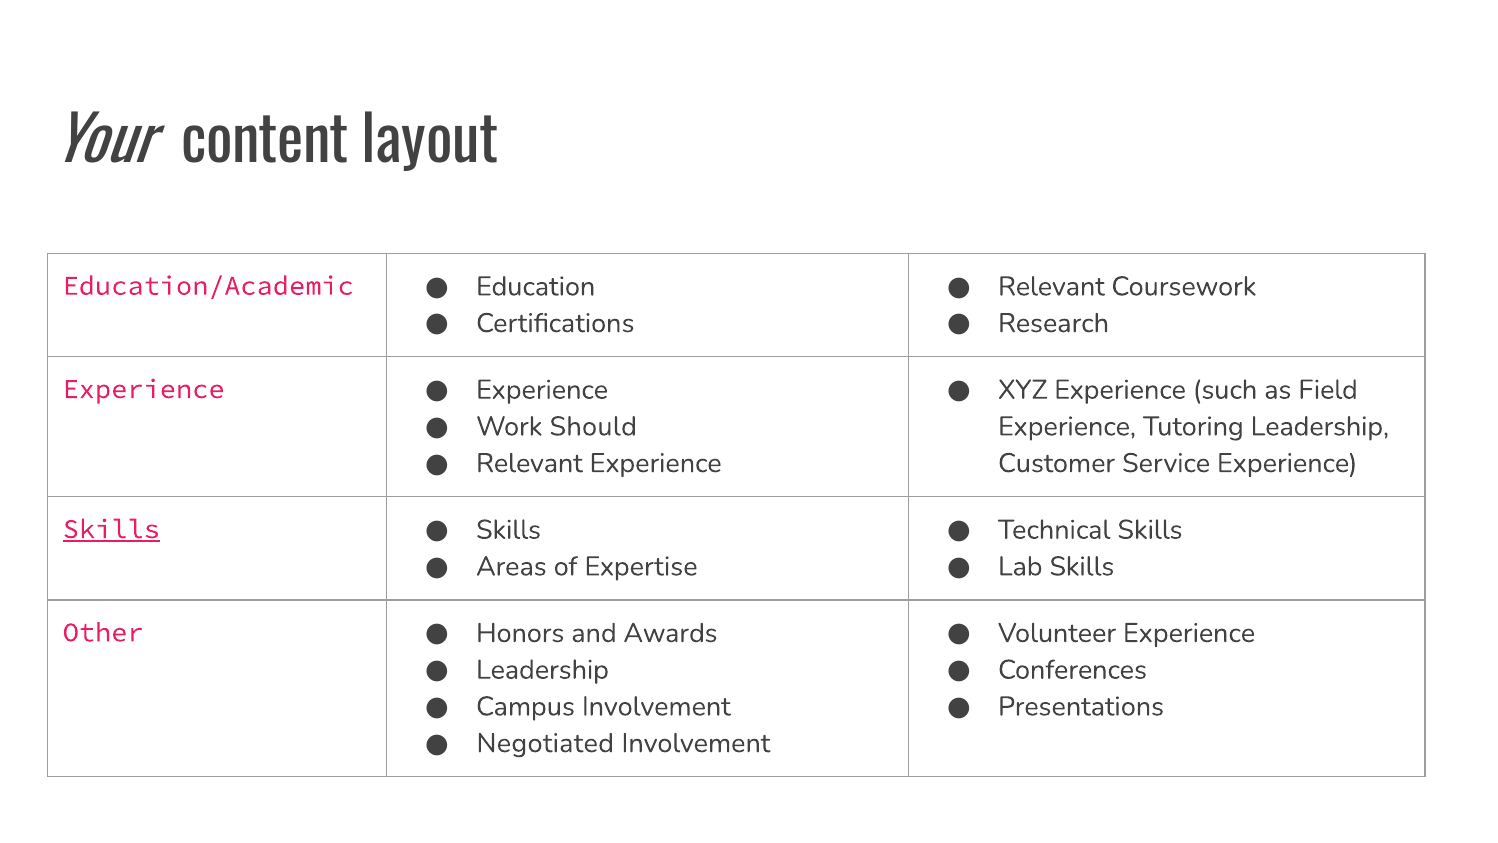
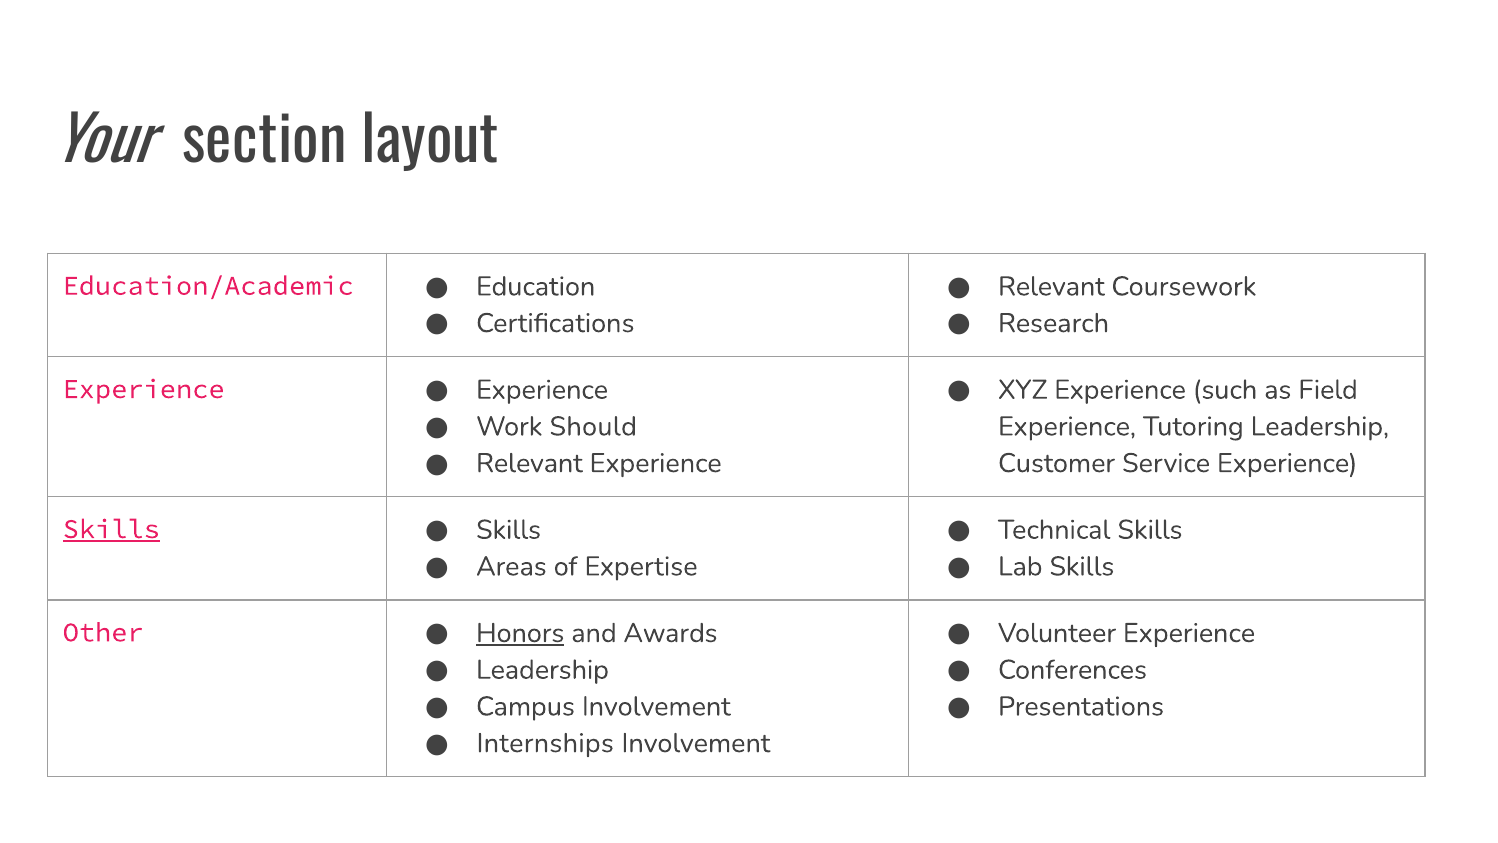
content: content -> section
Honors underline: none -> present
Negotiated: Negotiated -> Internships
